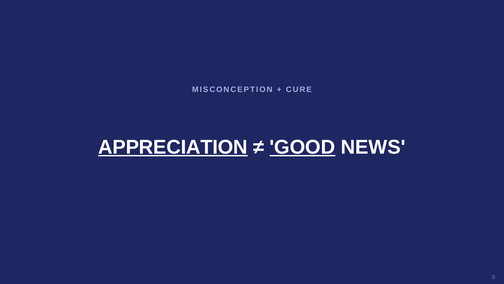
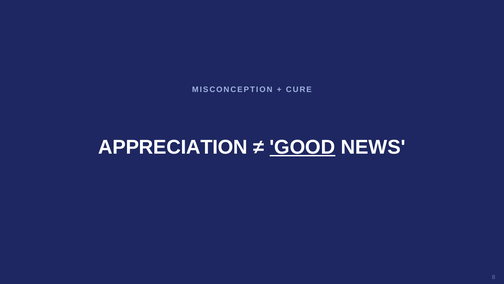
APPRECIATION underline: present -> none
